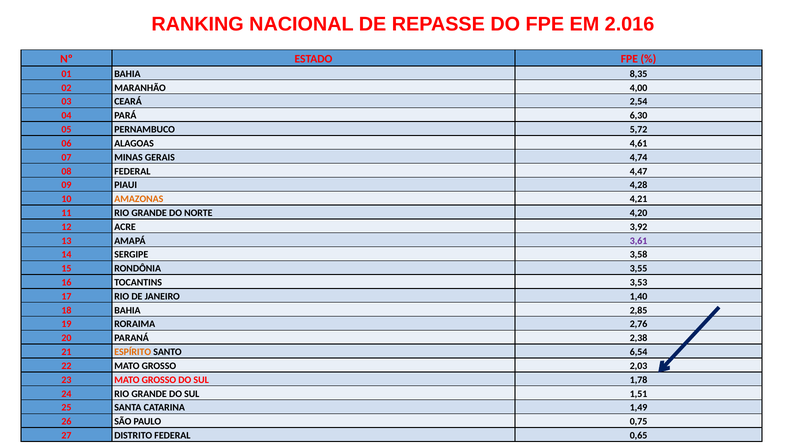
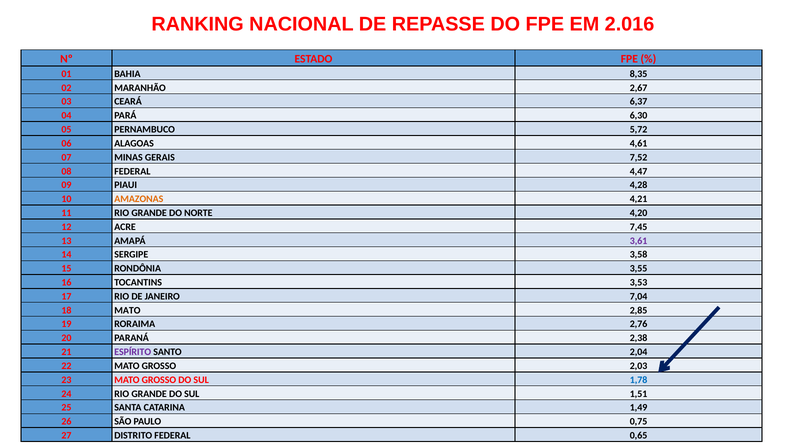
4,00: 4,00 -> 2,67
2,54: 2,54 -> 6,37
4,74: 4,74 -> 7,52
3,92: 3,92 -> 7,45
1,40: 1,40 -> 7,04
18 BAHIA: BAHIA -> MATO
ESPÍRITO colour: orange -> purple
6,54: 6,54 -> 2,04
1,78 colour: black -> blue
